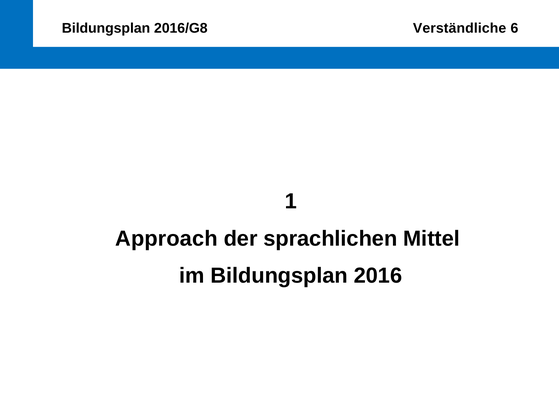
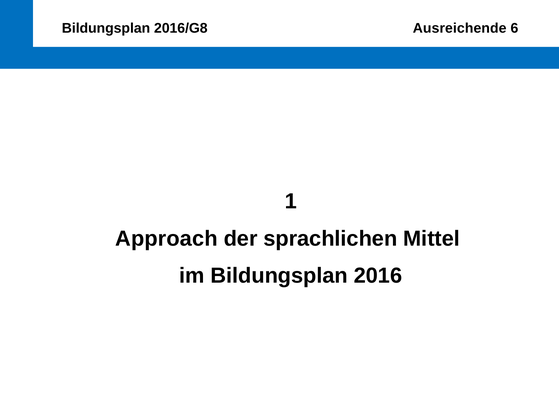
Verständliche: Verständliche -> Ausreichende
